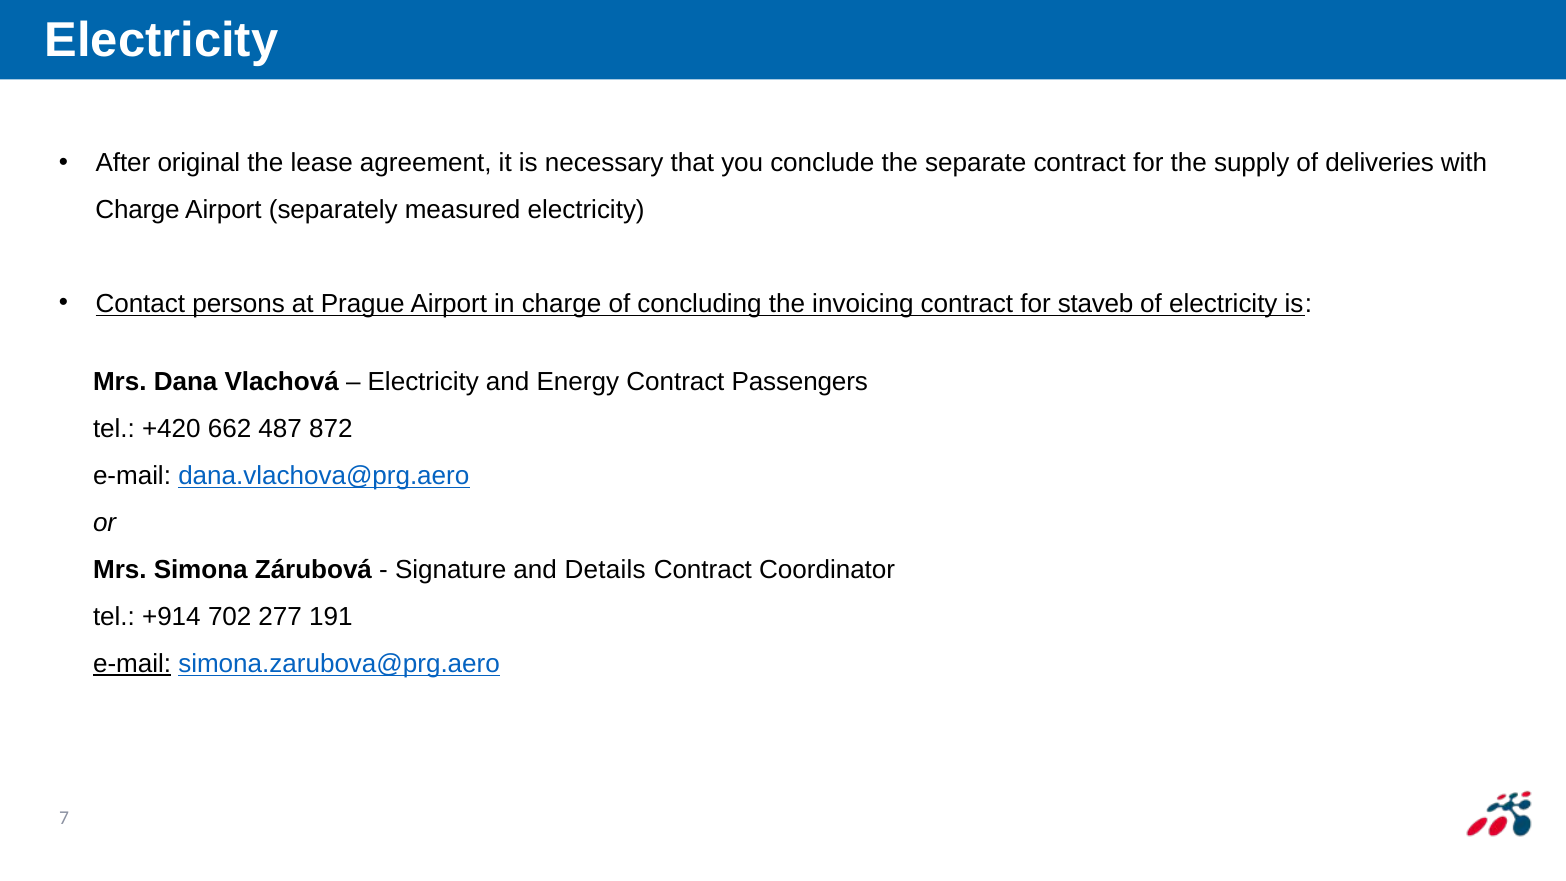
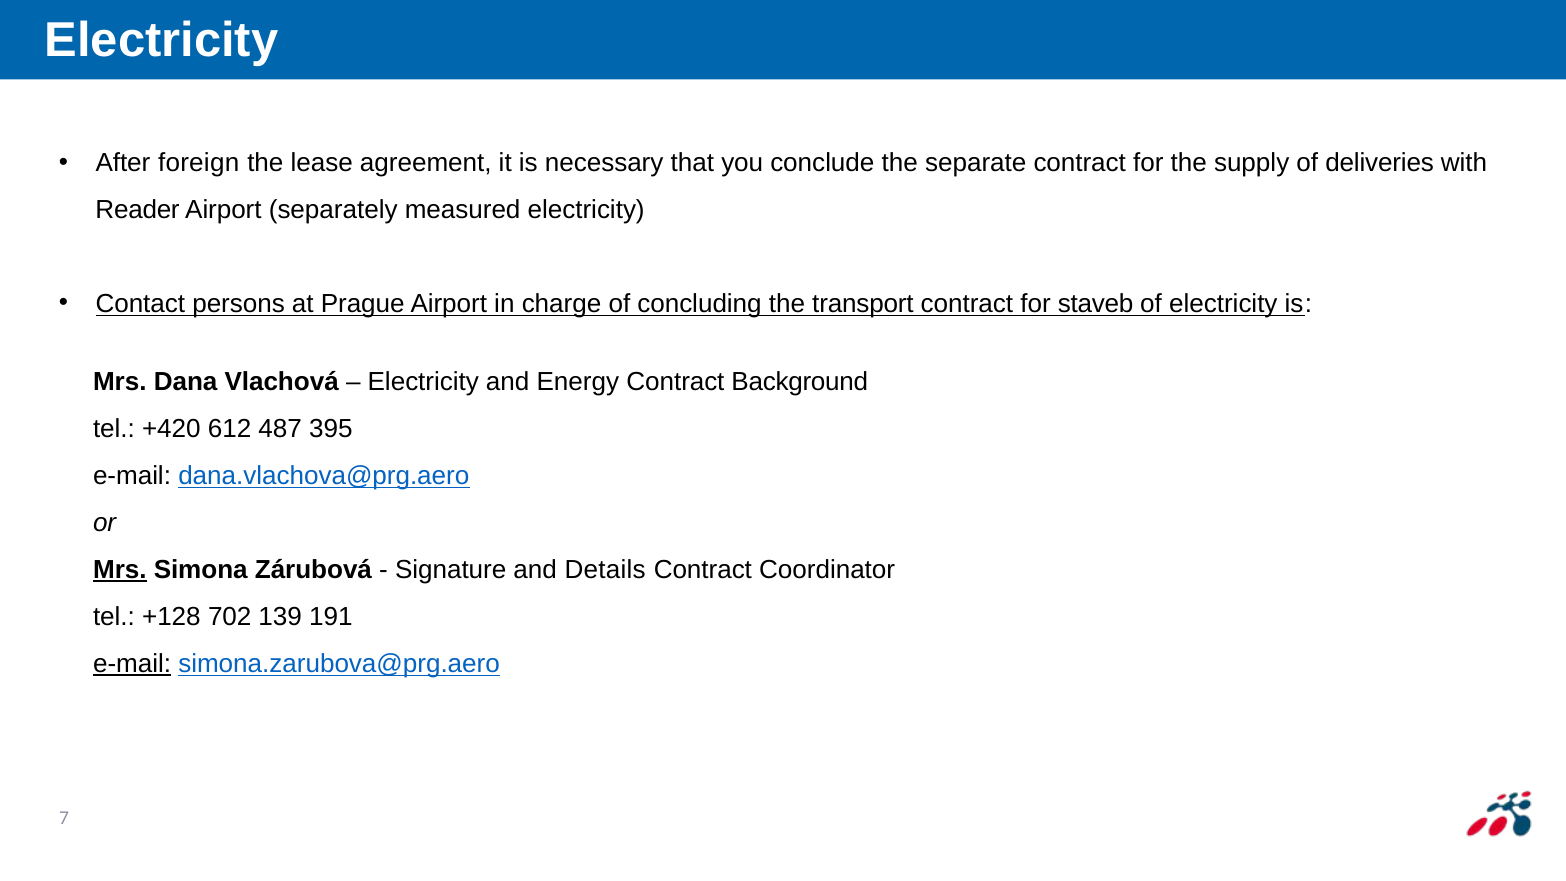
original: original -> foreign
Charge at (138, 210): Charge -> Reader
invoicing: invoicing -> transport
Passengers: Passengers -> Background
662: 662 -> 612
872: 872 -> 395
Mrs at (120, 570) underline: none -> present
+914: +914 -> +128
277: 277 -> 139
